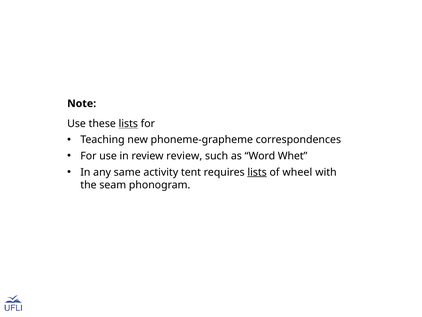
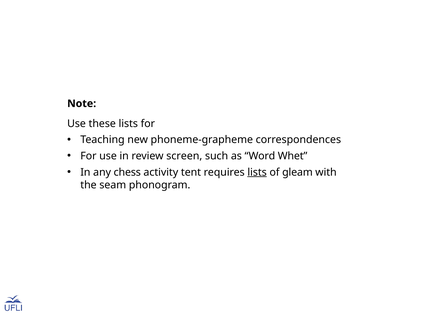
lists at (128, 123) underline: present -> none
review review: review -> screen
same: same -> chess
wheel: wheel -> gleam
